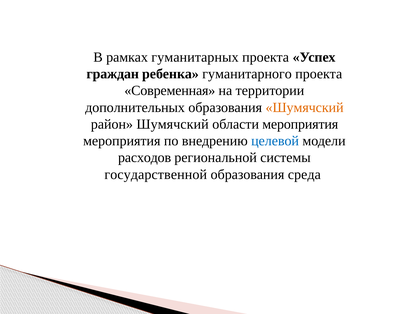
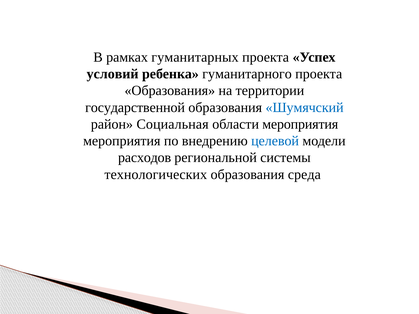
граждан: граждан -> условий
Современная at (170, 91): Современная -> Образования
дополнительных: дополнительных -> государственной
Шумячский at (305, 108) colour: orange -> blue
район Шумячский: Шумячский -> Социальная
государственной: государственной -> технологических
